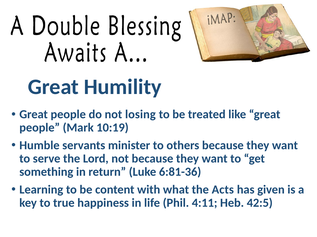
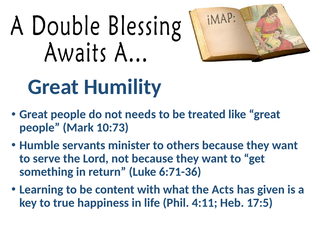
losing: losing -> needs
10:19: 10:19 -> 10:73
6:81-36: 6:81-36 -> 6:71-36
42:5: 42:5 -> 17:5
